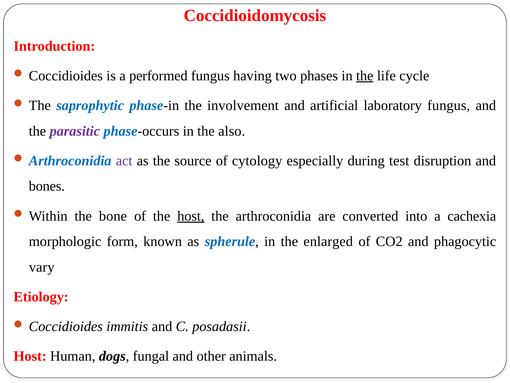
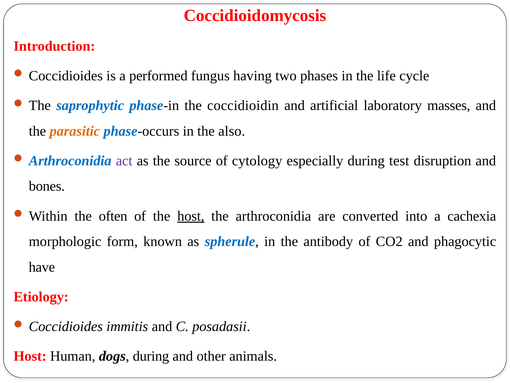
the at (365, 76) underline: present -> none
involvement: involvement -> coccidioidin
laboratory fungus: fungus -> masses
parasitic colour: purple -> orange
bone: bone -> often
enlarged: enlarged -> antibody
vary: vary -> have
dogs fungal: fungal -> during
